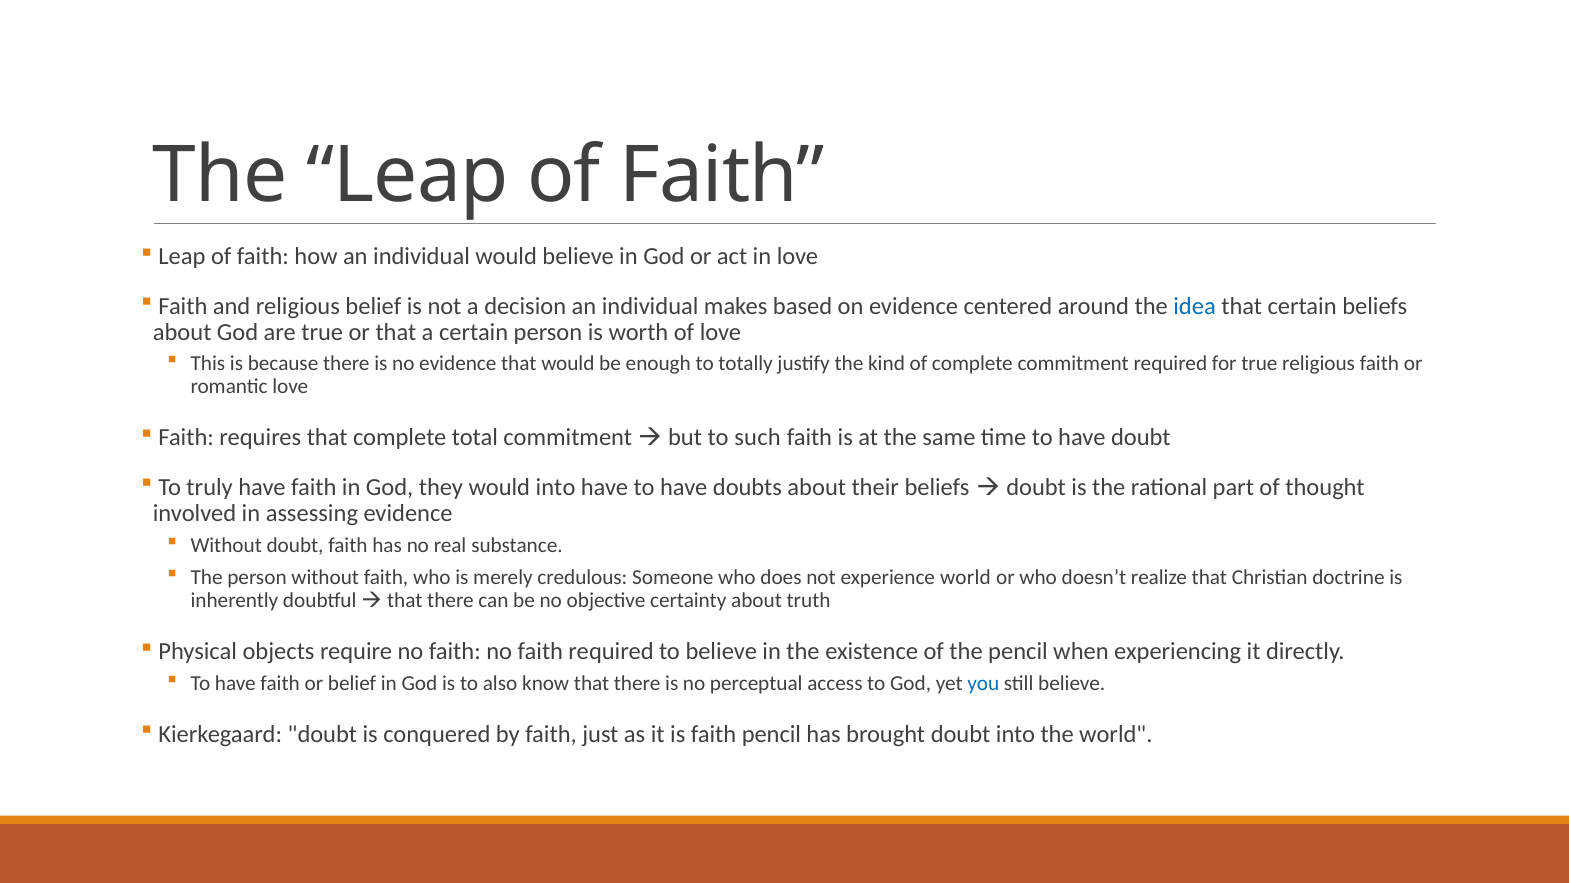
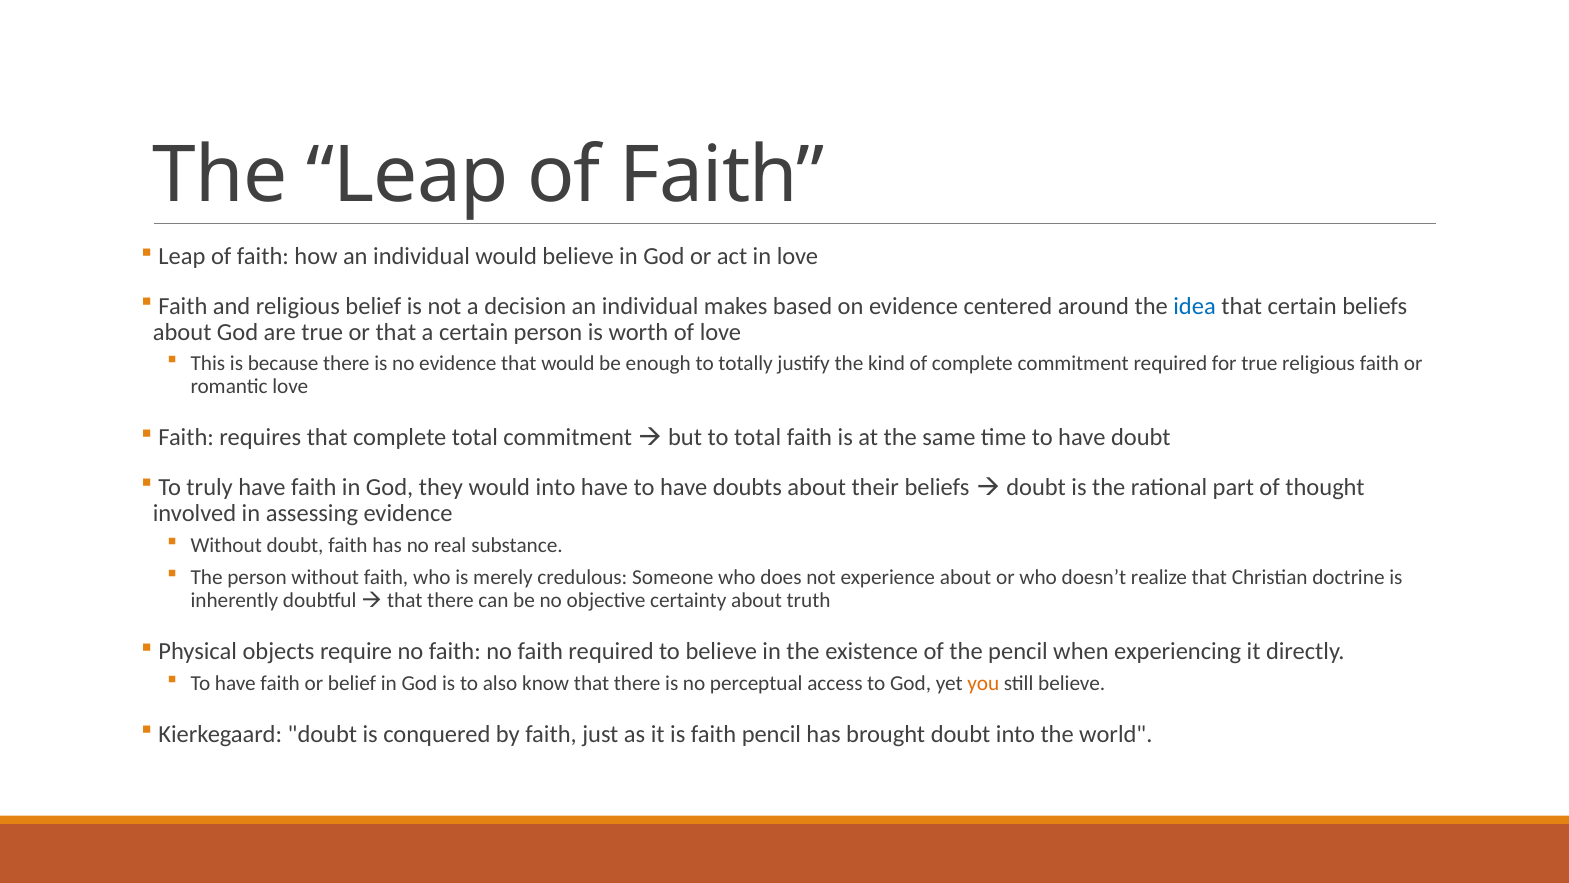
to such: such -> total
experience world: world -> about
you colour: blue -> orange
